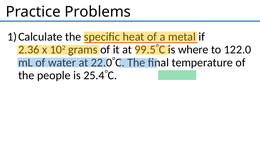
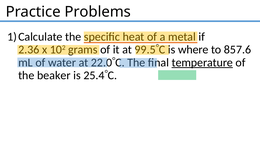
122.0: 122.0 -> 857.6
temperature underline: none -> present
people: people -> beaker
